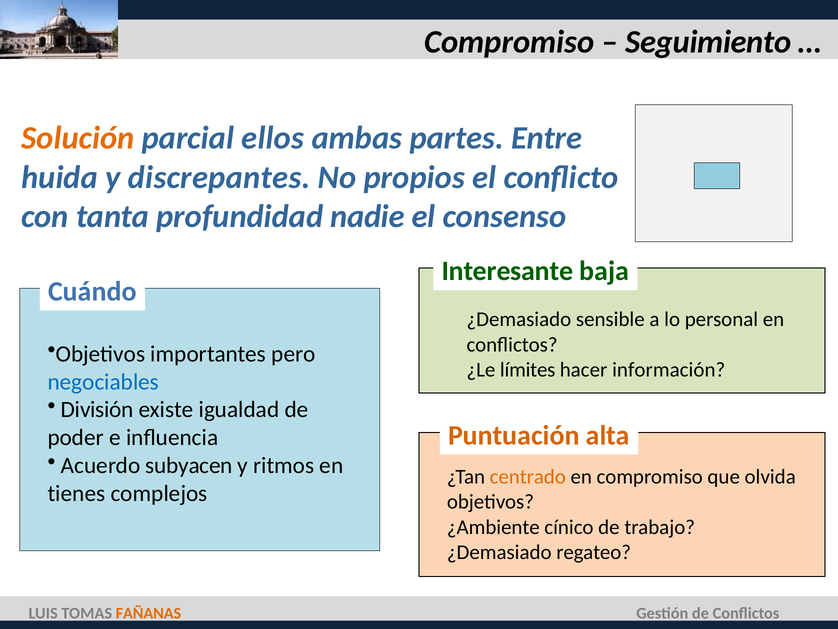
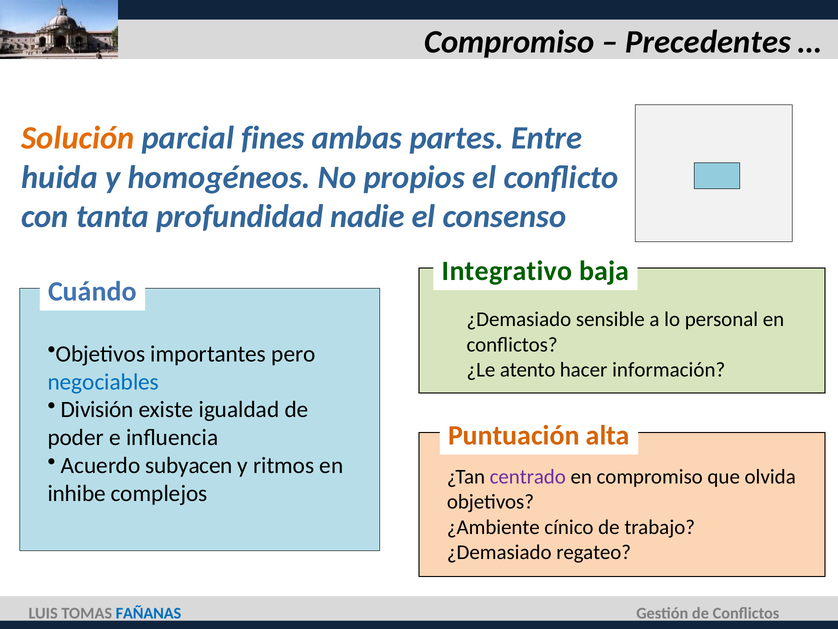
Seguimiento: Seguimiento -> Precedentes
ellos: ellos -> fines
discrepantes: discrepantes -> homogéneos
Interesante: Interesante -> Integrativo
límites: límites -> atento
centrado colour: orange -> purple
tienes: tienes -> inhibe
FAÑANAS colour: orange -> blue
